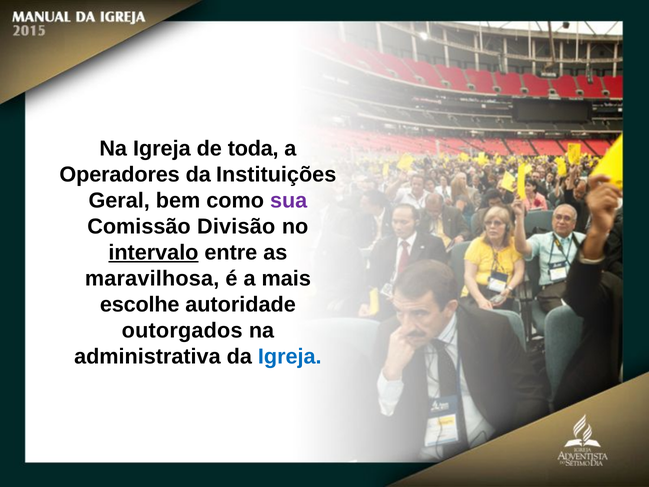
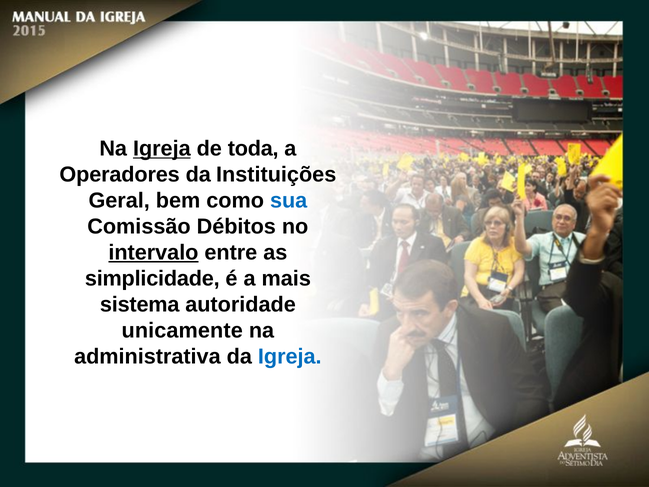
Igreja at (162, 149) underline: none -> present
sua colour: purple -> blue
Divisão: Divisão -> Débitos
maravilhosa: maravilhosa -> simplicidade
escolhe: escolhe -> sistema
outorgados: outorgados -> unicamente
